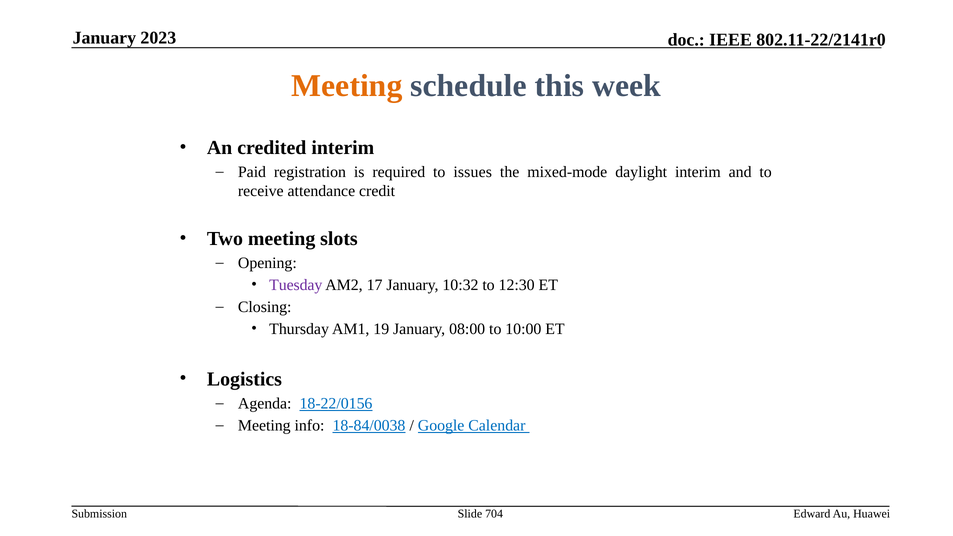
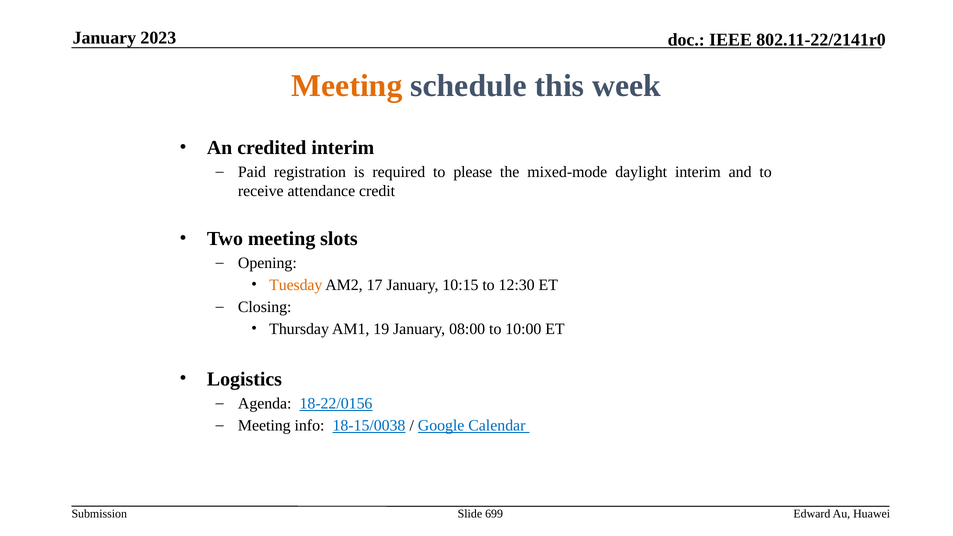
issues: issues -> please
Tuesday colour: purple -> orange
10:32: 10:32 -> 10:15
18-84/0038: 18-84/0038 -> 18-15/0038
704: 704 -> 699
